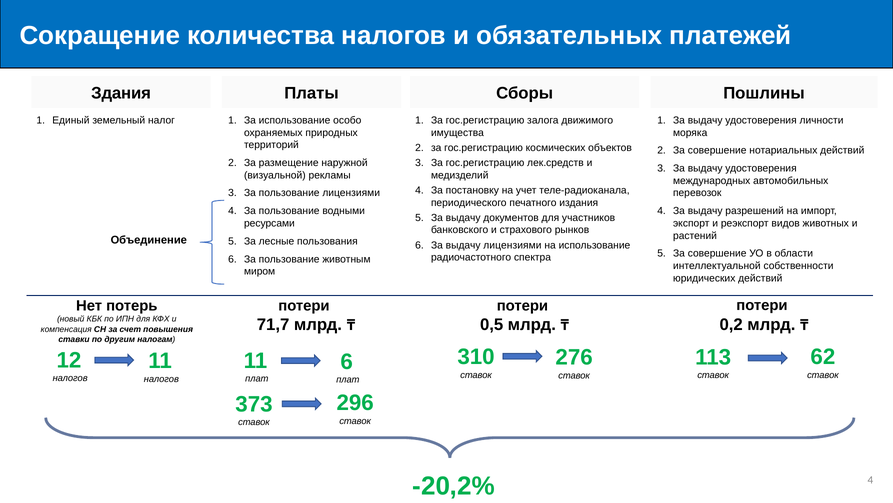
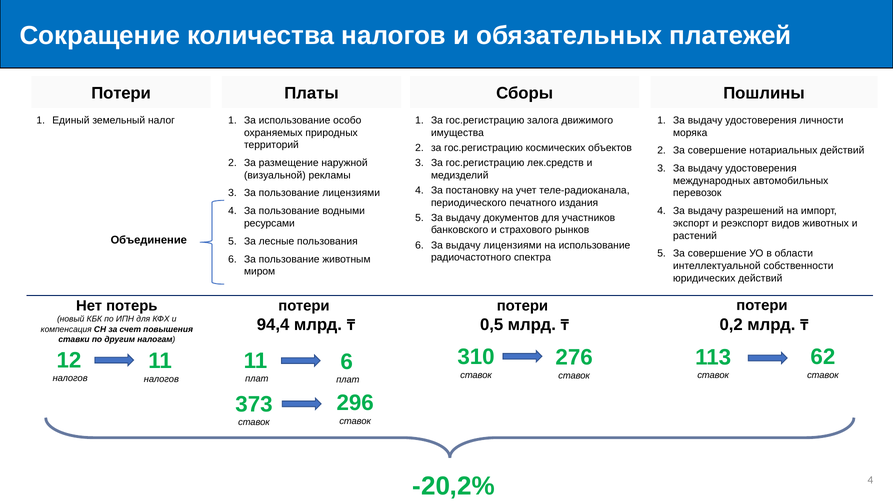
Здания at (121, 93): Здания -> Потери
71,7: 71,7 -> 94,4
